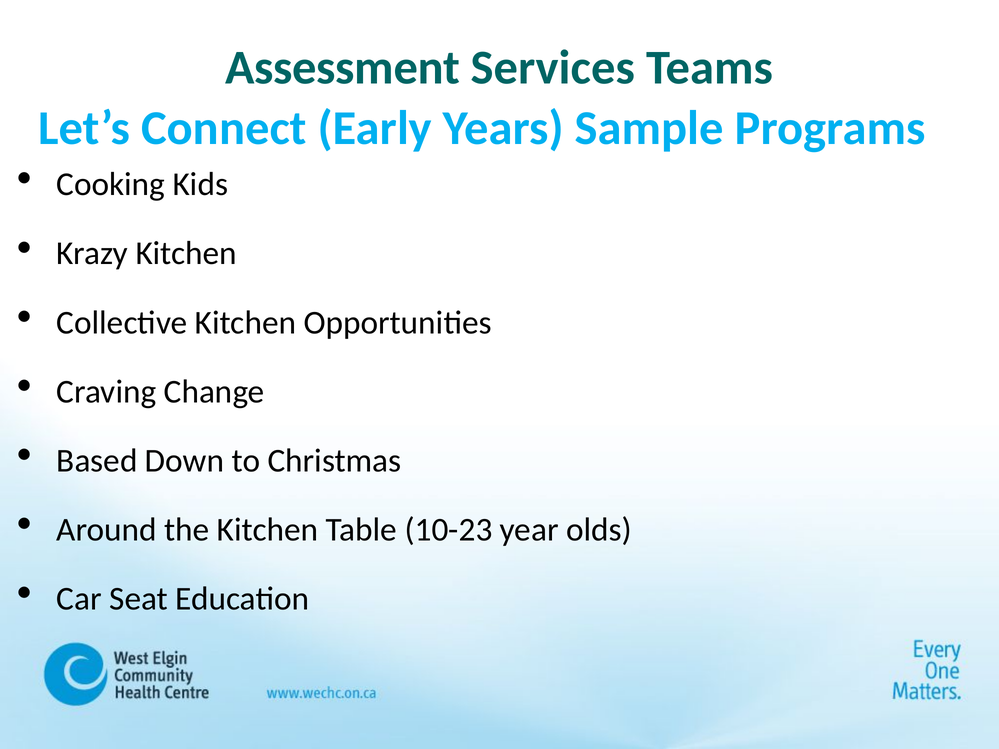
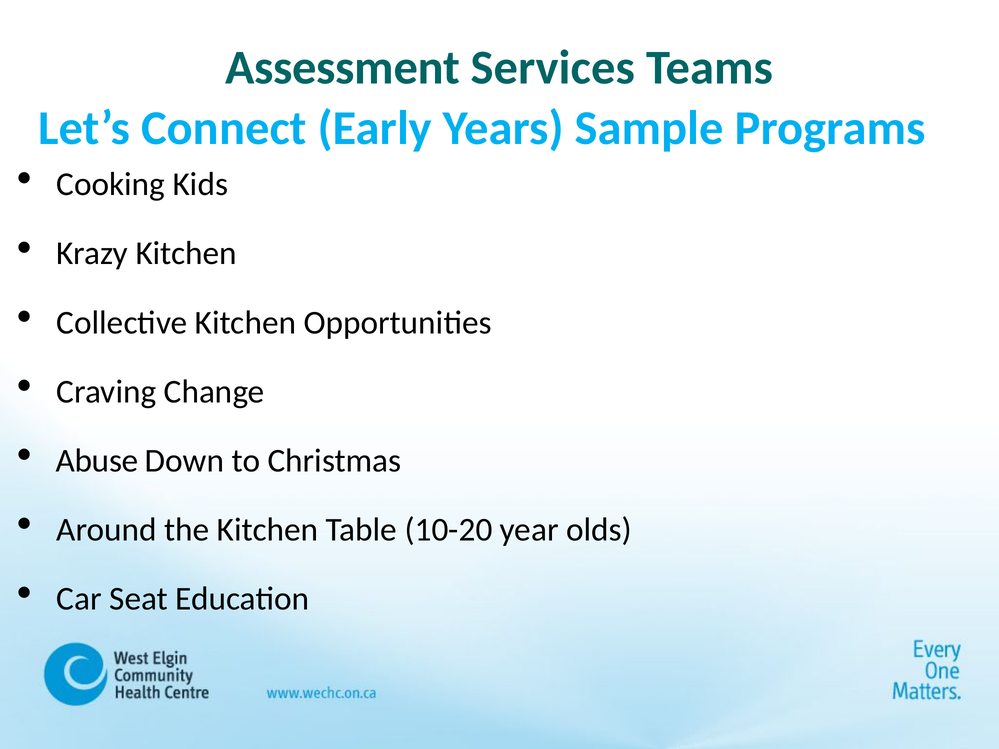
Based: Based -> Abuse
10-23: 10-23 -> 10-20
